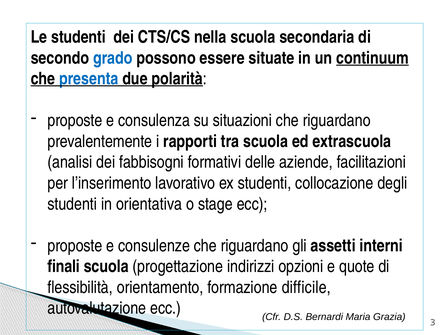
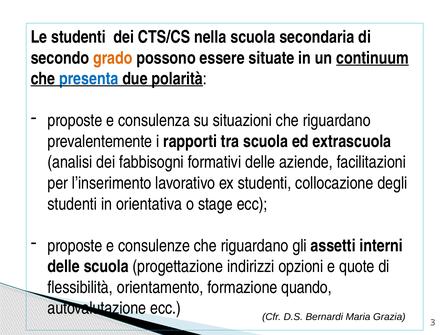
grado colour: blue -> orange
finali at (64, 266): finali -> delle
difficile: difficile -> quando
